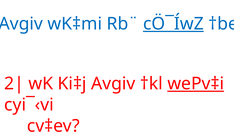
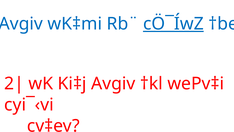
wePv‡i underline: present -> none
